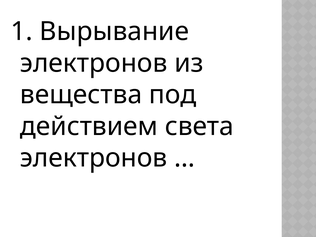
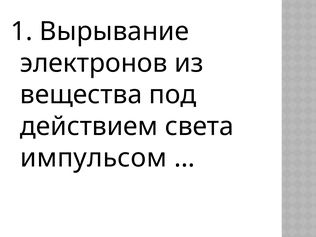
электронов at (94, 158): электронов -> импульсом
